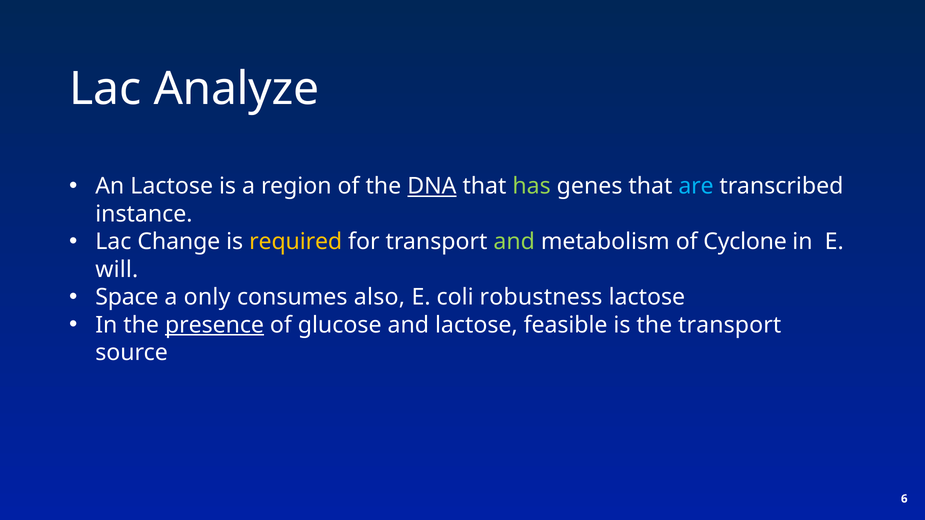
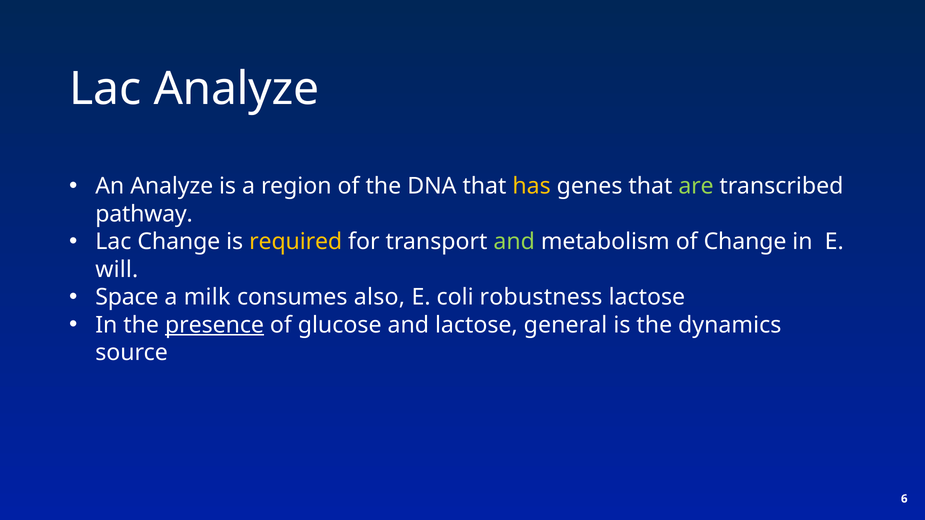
An Lactose: Lactose -> Analyze
DNA underline: present -> none
has colour: light green -> yellow
are colour: light blue -> light green
instance: instance -> pathway
of Cyclone: Cyclone -> Change
only: only -> milk
feasible: feasible -> general
the transport: transport -> dynamics
